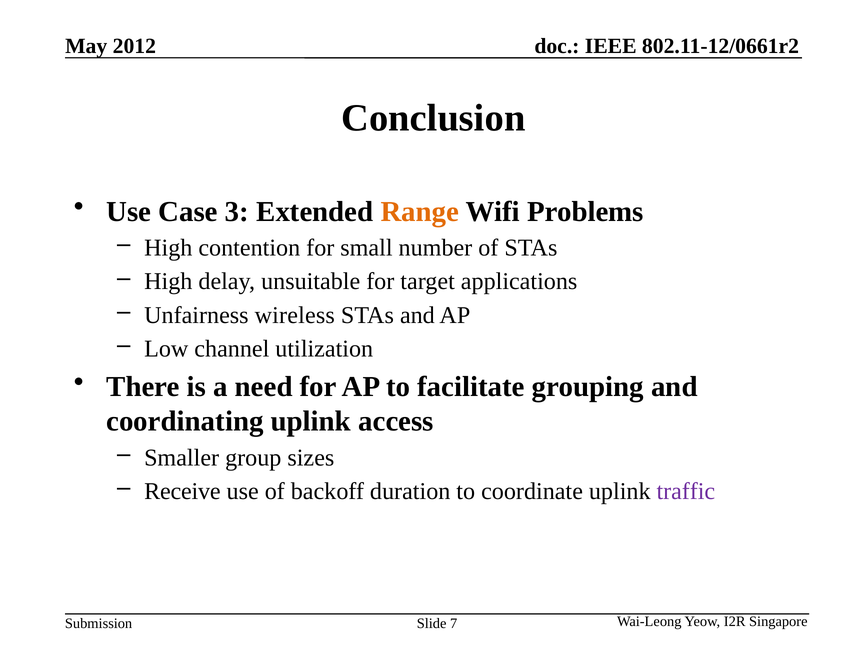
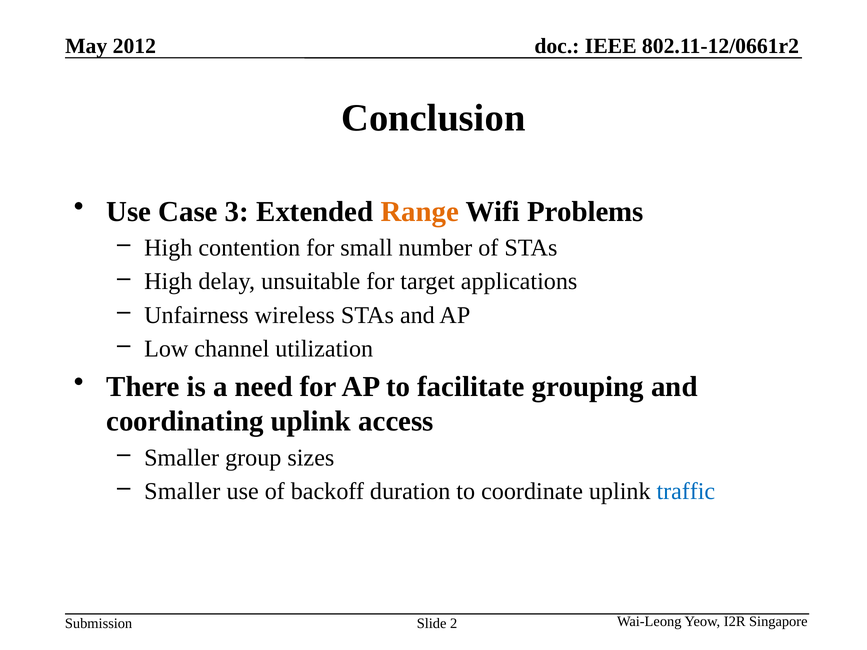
Receive at (182, 492): Receive -> Smaller
traffic colour: purple -> blue
7: 7 -> 2
